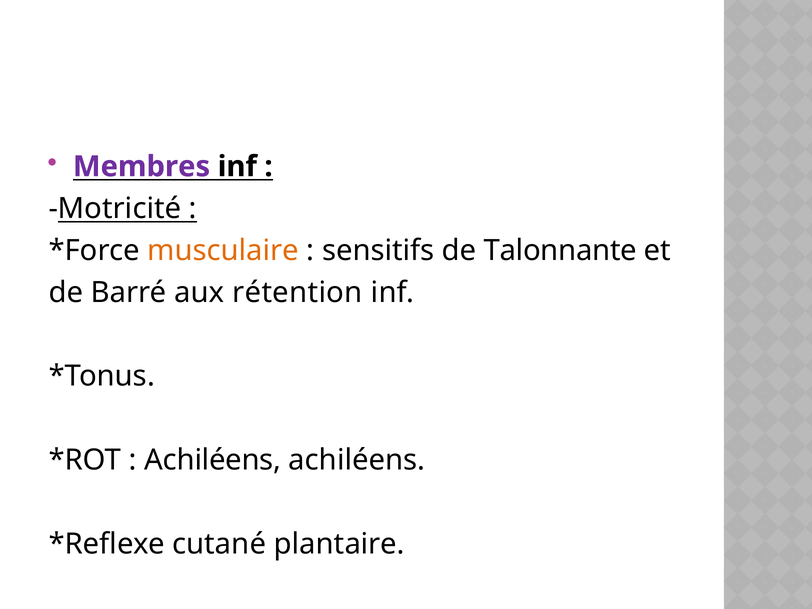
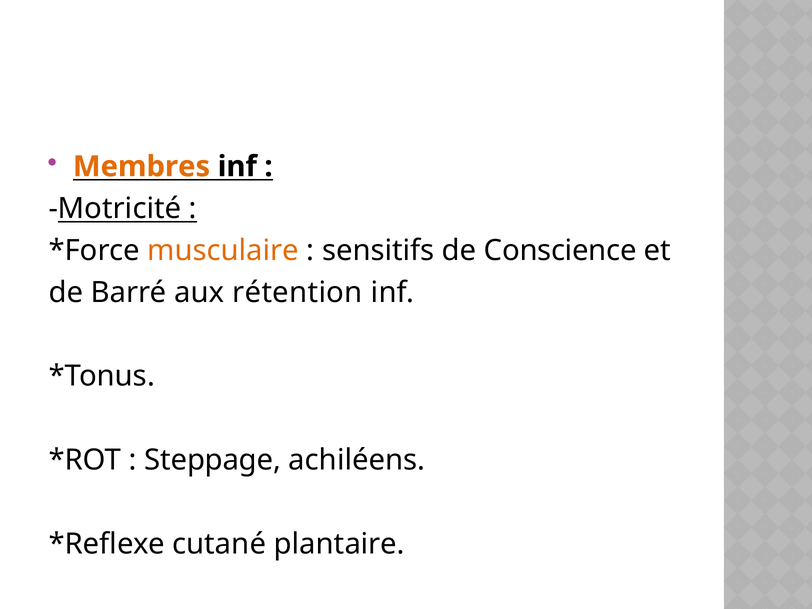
Membres colour: purple -> orange
Talonnante: Talonnante -> Conscience
Achiléens at (213, 460): Achiléens -> Steppage
